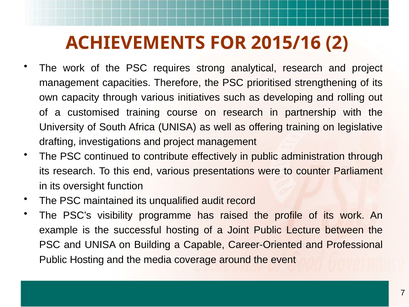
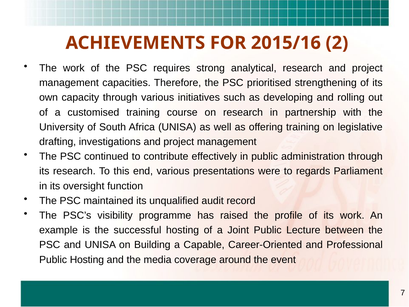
counter: counter -> regards
